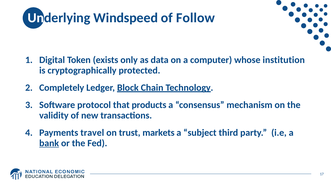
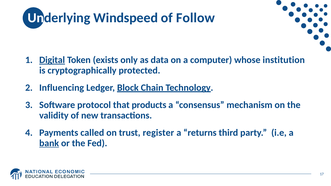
Digital underline: none -> present
Completely: Completely -> Influencing
travel: travel -> called
markets: markets -> register
subject: subject -> returns
